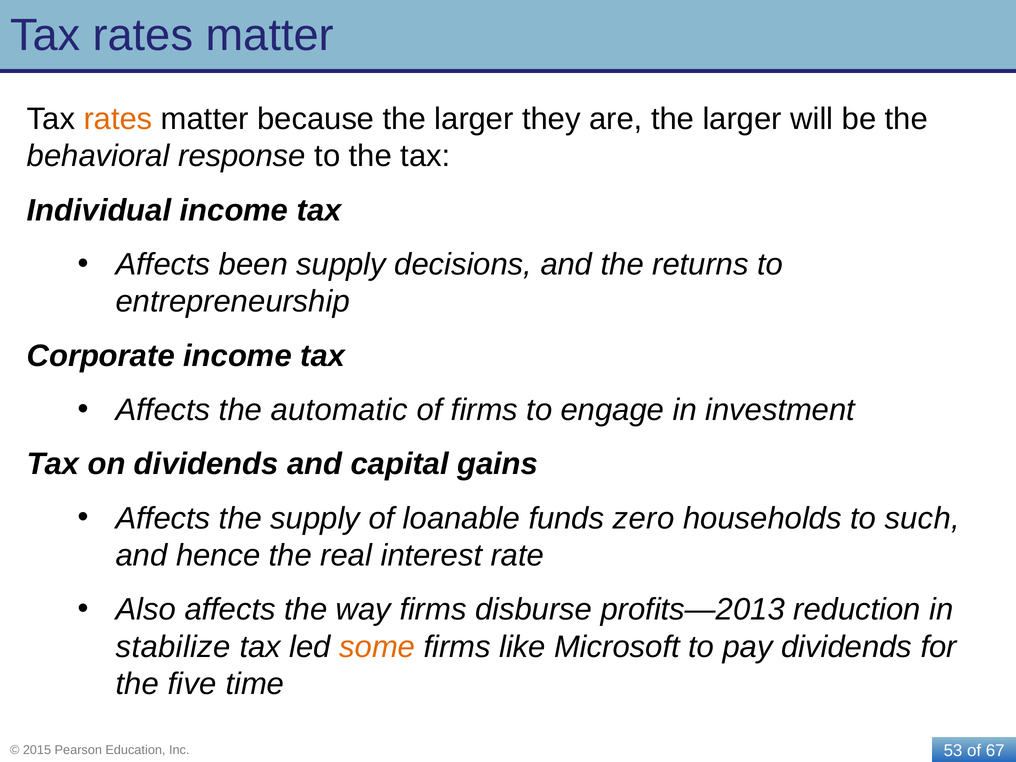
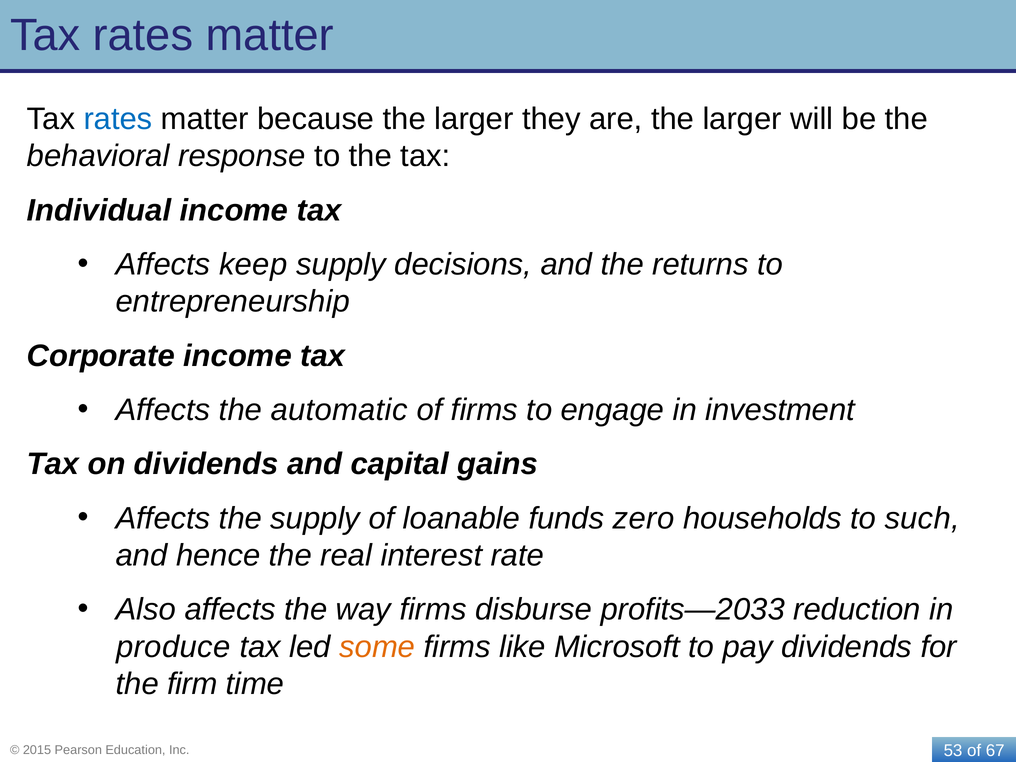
rates at (118, 119) colour: orange -> blue
been: been -> keep
profits—2013: profits—2013 -> profits—2033
stabilize: stabilize -> produce
five: five -> firm
